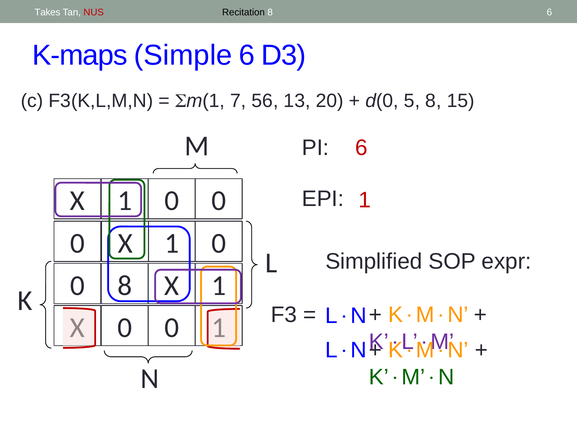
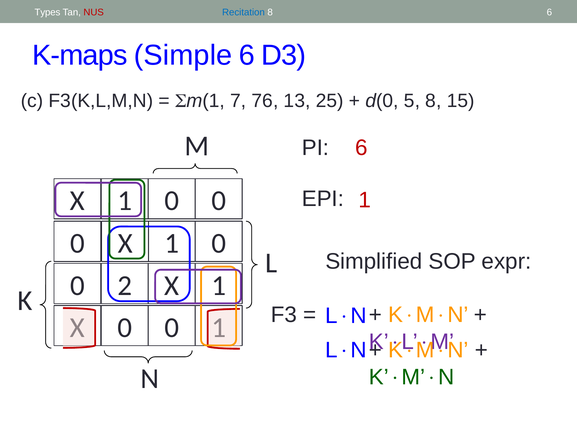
Takes: Takes -> Types
Recitation colour: black -> blue
56: 56 -> 76
20: 20 -> 25
0 8: 8 -> 2
